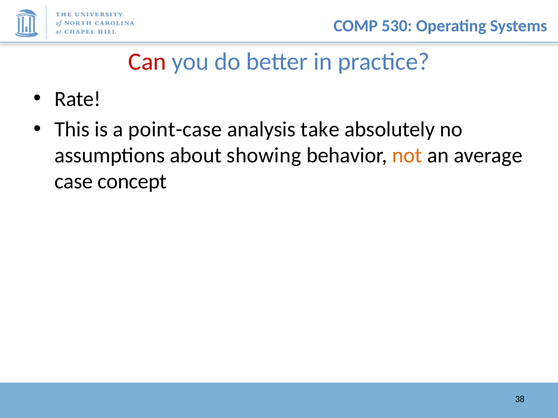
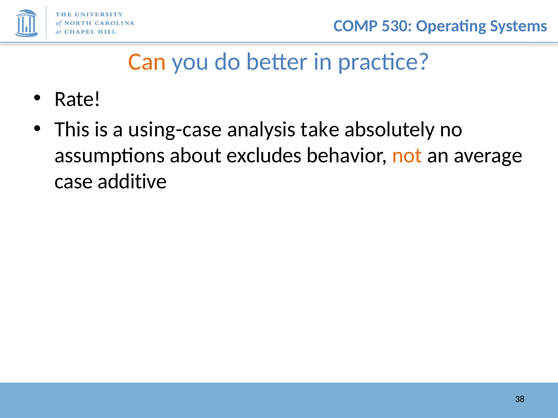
Can colour: red -> orange
point-case: point-case -> using-case
showing: showing -> excludes
concept: concept -> additive
